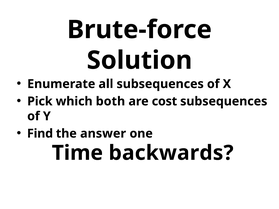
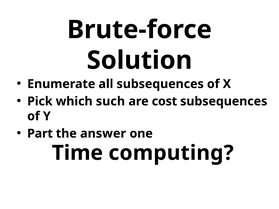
both: both -> such
Find: Find -> Part
backwards: backwards -> computing
